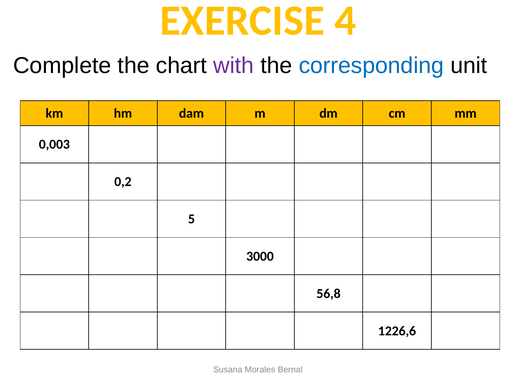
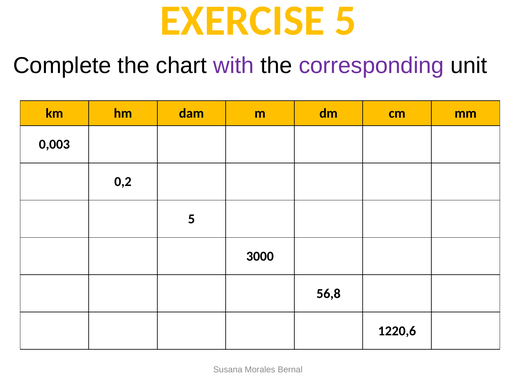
EXERCISE 4: 4 -> 5
corresponding colour: blue -> purple
1226,6: 1226,6 -> 1220,6
